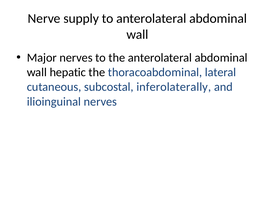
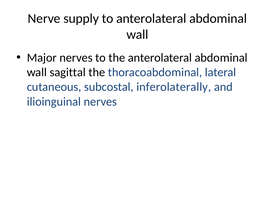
hepatic: hepatic -> sagittal
